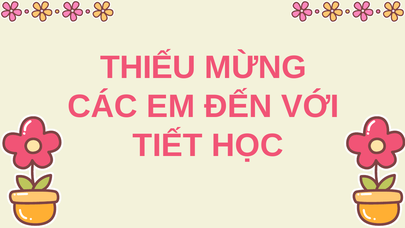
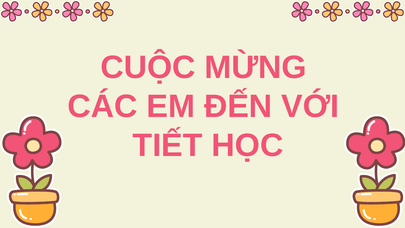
THIẾU: THIẾU -> CUỘC
